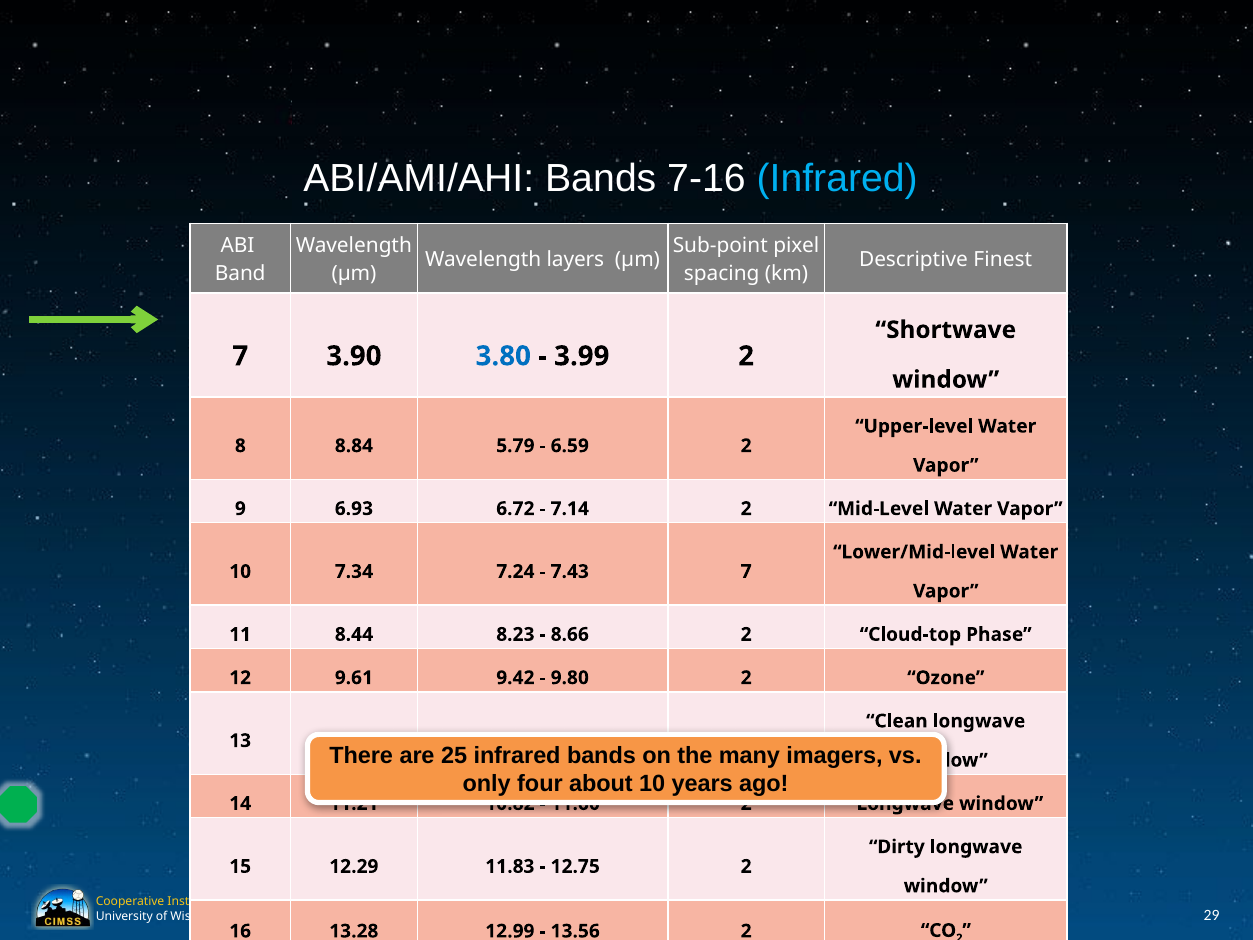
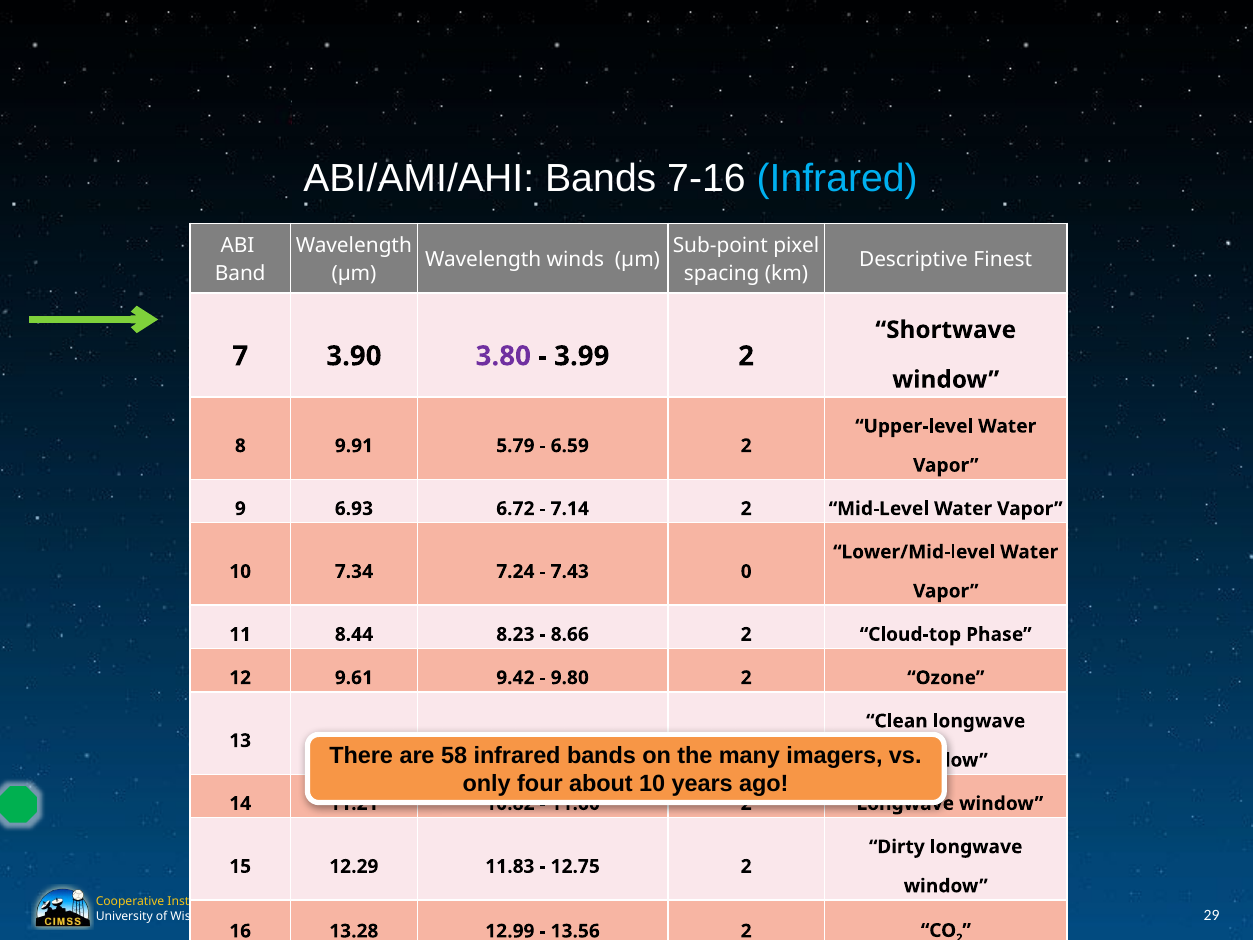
layers: layers -> winds
3.80 colour: blue -> purple
8.84: 8.84 -> 9.91
7.43 7: 7 -> 0
25: 25 -> 58
